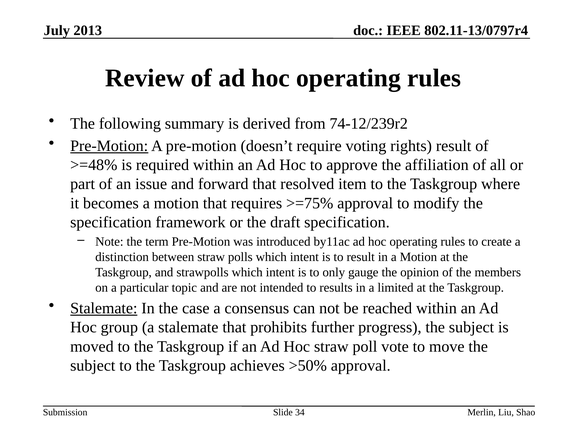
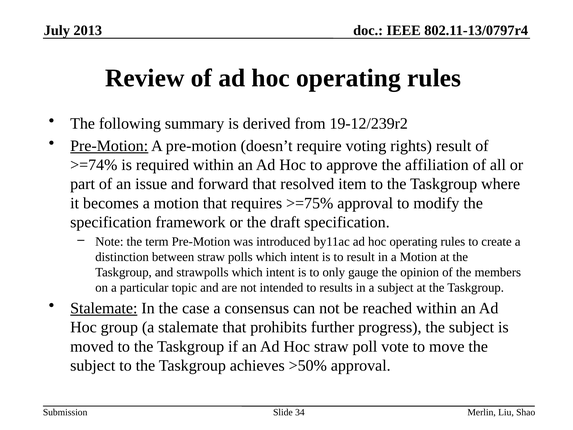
74-12/239r2: 74-12/239r2 -> 19-12/239r2
>=48%: >=48% -> >=74%
a limited: limited -> subject
